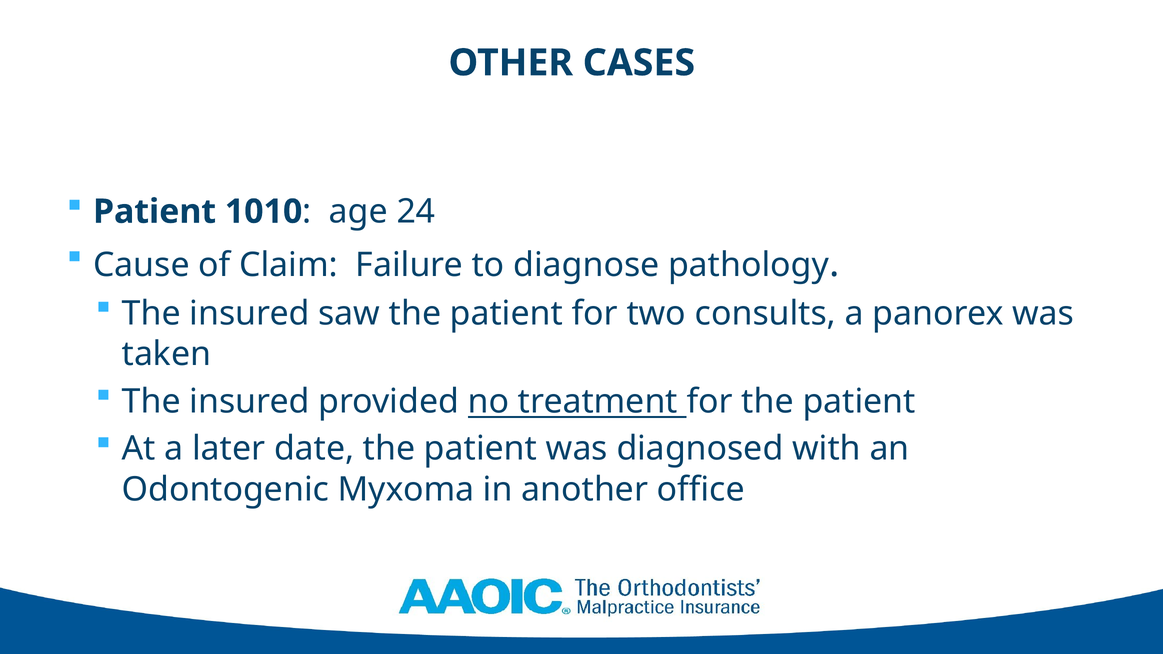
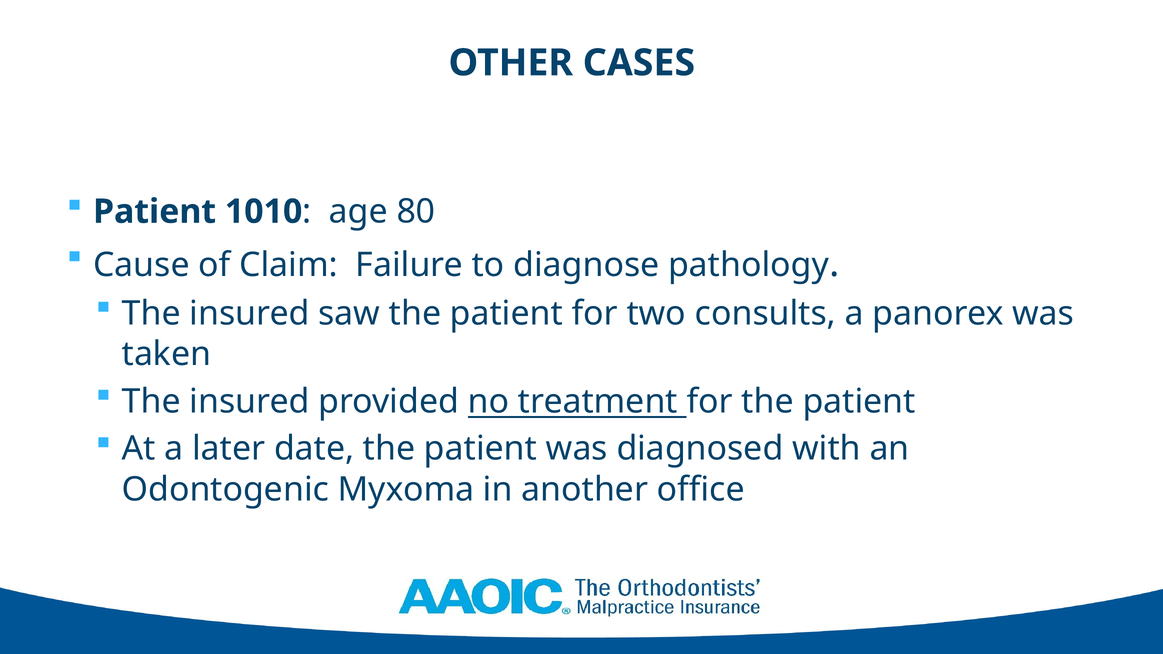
24: 24 -> 80
